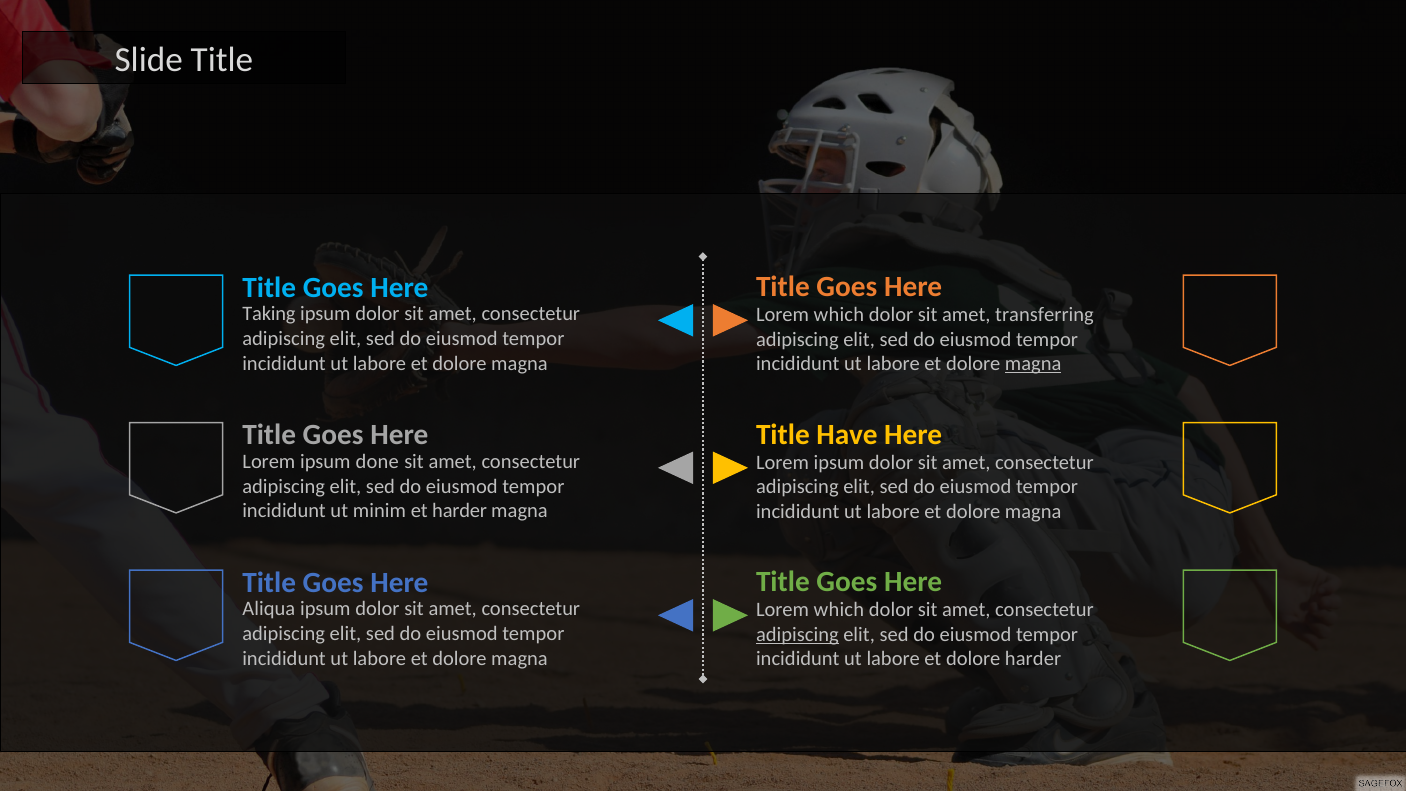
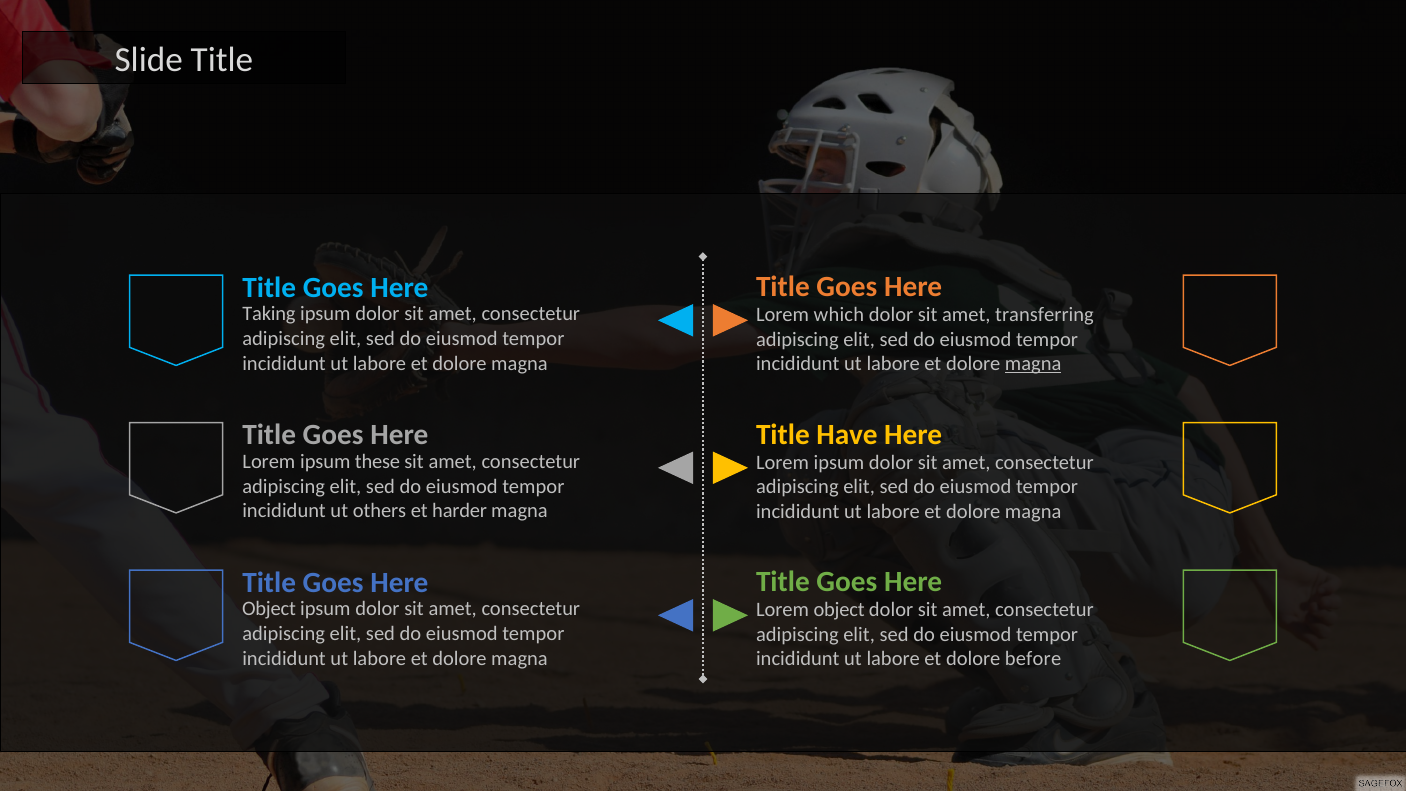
done: done -> these
minim: minim -> others
Aliqua at (269, 609): Aliqua -> Object
which at (839, 610): which -> object
adipiscing at (797, 634) underline: present -> none
dolore harder: harder -> before
